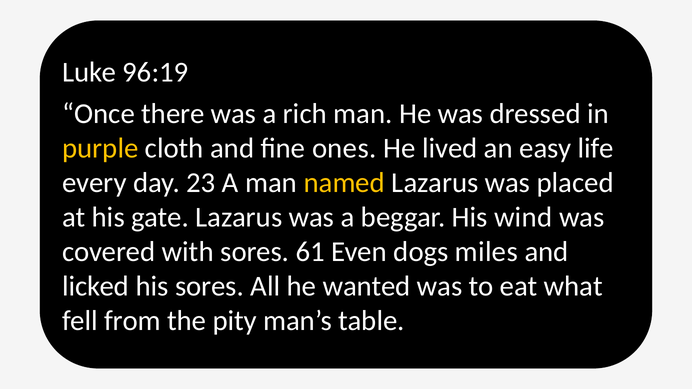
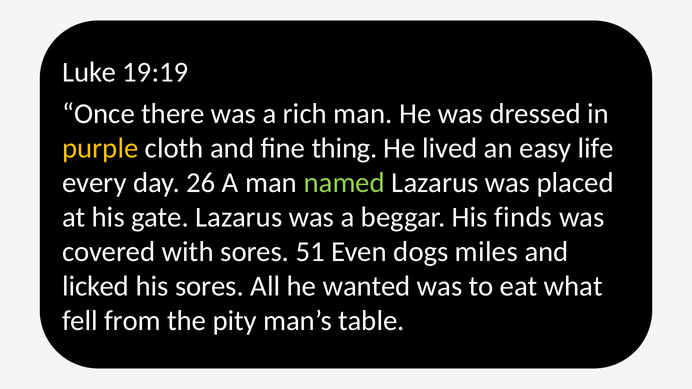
96:19: 96:19 -> 19:19
ones: ones -> thing
23: 23 -> 26
named colour: yellow -> light green
wind: wind -> finds
61: 61 -> 51
